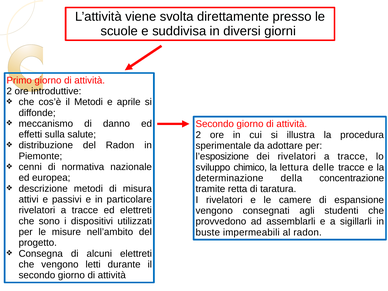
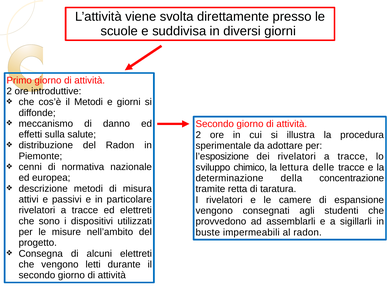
e aprile: aprile -> giorni
